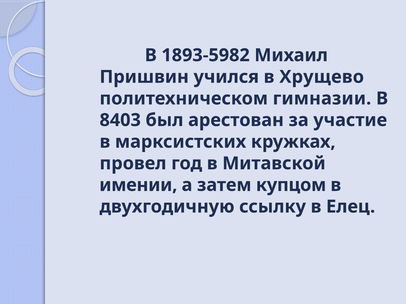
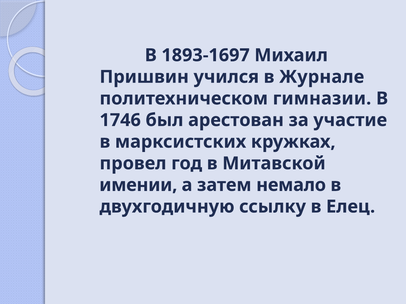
1893-5982: 1893-5982 -> 1893-1697
Хрущево: Хрущево -> Журнале
8403: 8403 -> 1746
купцом: купцом -> немало
